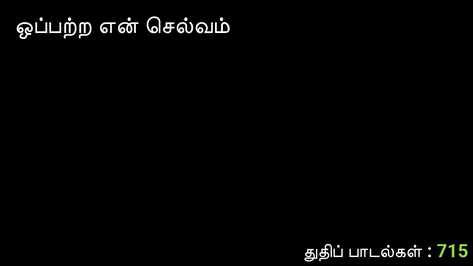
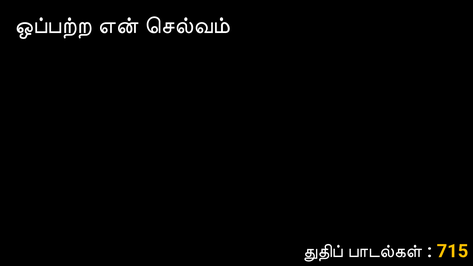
715 colour: light green -> yellow
